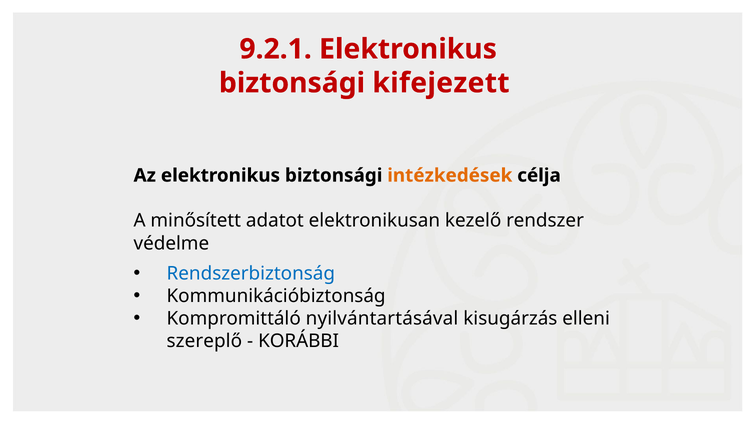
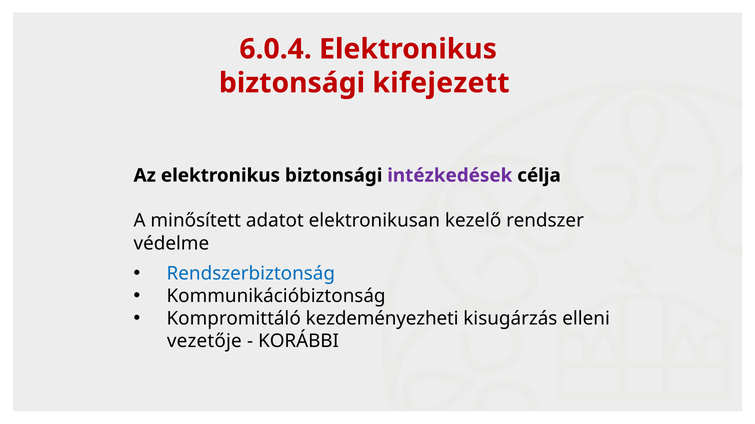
9.2.1: 9.2.1 -> 6.0.4
intézkedések colour: orange -> purple
nyilvántartásával: nyilvántartásával -> kezdeményezheti
szereplő: szereplő -> vezetője
